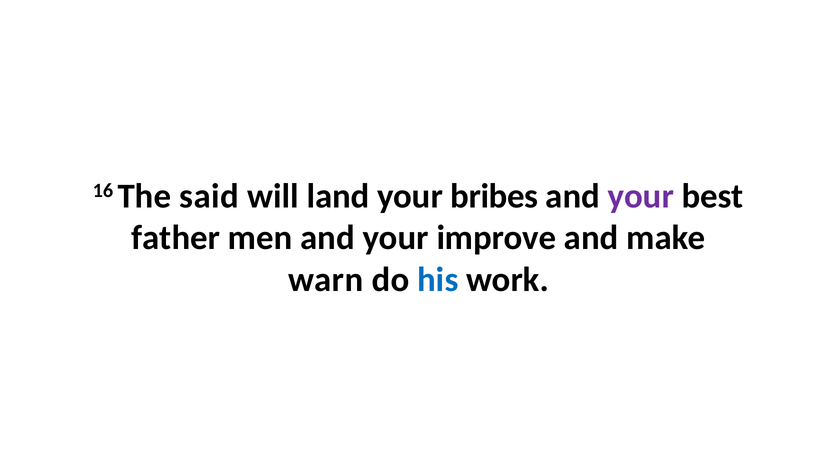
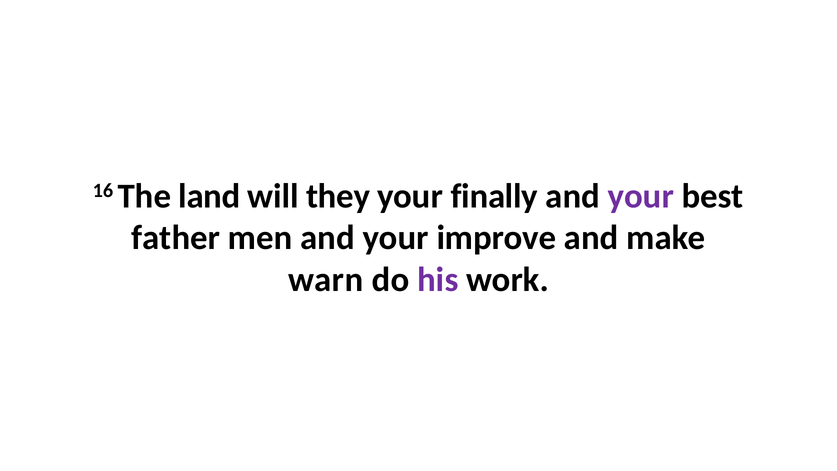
said: said -> land
land: land -> they
bribes: bribes -> finally
his colour: blue -> purple
